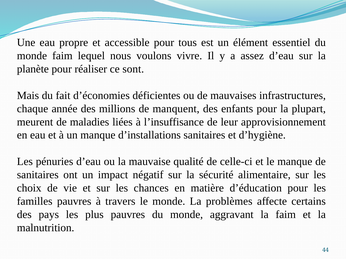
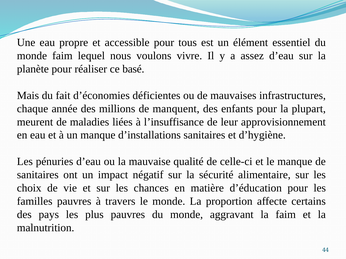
sont: sont -> basé
problèmes: problèmes -> proportion
